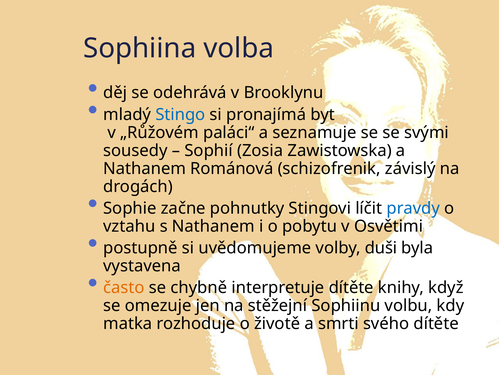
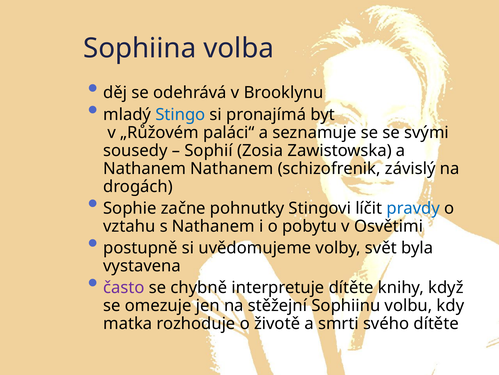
Nathanem Románová: Románová -> Nathanem
duši: duši -> svět
často colour: orange -> purple
